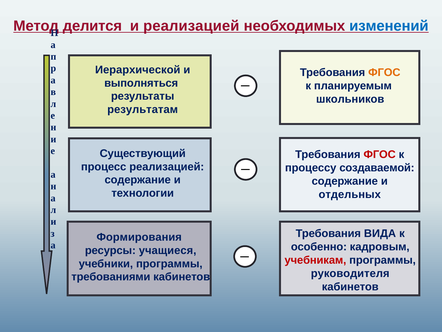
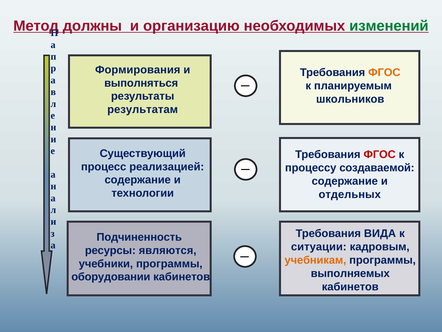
делится: делится -> должны
и реализацией: реализацией -> организацию
изменений colour: blue -> green
Иерархической: Иерархической -> Формирования
Формирования: Формирования -> Подчиненность
особенно: особенно -> ситуации
учащиеся: учащиеся -> являются
учебникам colour: red -> orange
руководителя: руководителя -> выполняемых
требованиями: требованиями -> оборудовании
